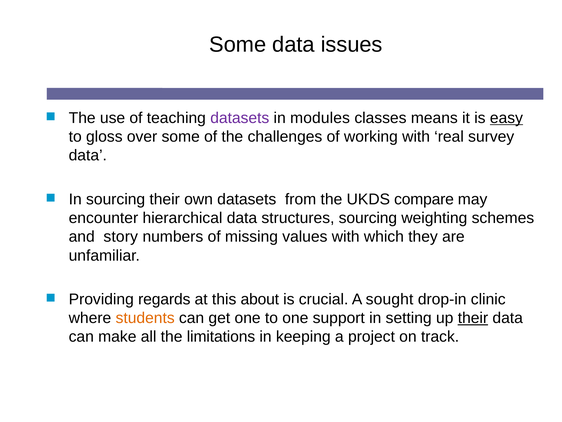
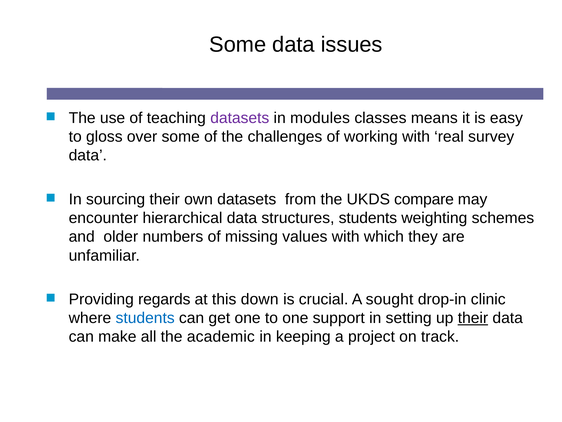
easy underline: present -> none
structures sourcing: sourcing -> students
story: story -> older
about: about -> down
students at (145, 318) colour: orange -> blue
limitations: limitations -> academic
